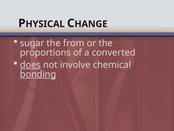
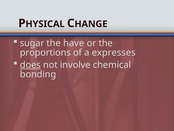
from: from -> have
converted: converted -> expresses
bonding underline: present -> none
